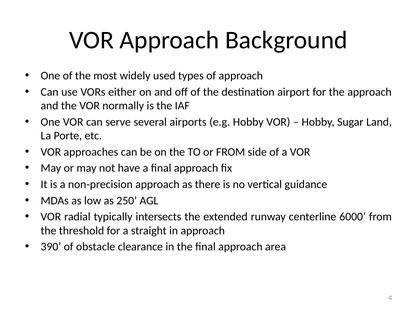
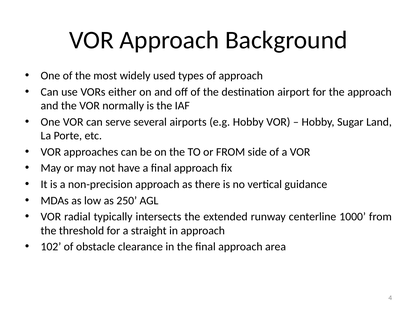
6000: 6000 -> 1000
390: 390 -> 102
